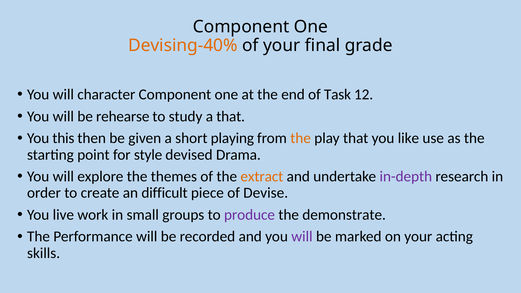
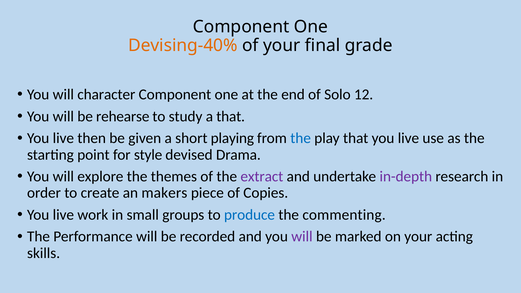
Task: Task -> Solo
this at (63, 138): this -> live
the at (301, 138) colour: orange -> blue
that you like: like -> live
extract colour: orange -> purple
difficult: difficult -> makers
Devise: Devise -> Copies
produce colour: purple -> blue
demonstrate: demonstrate -> commenting
